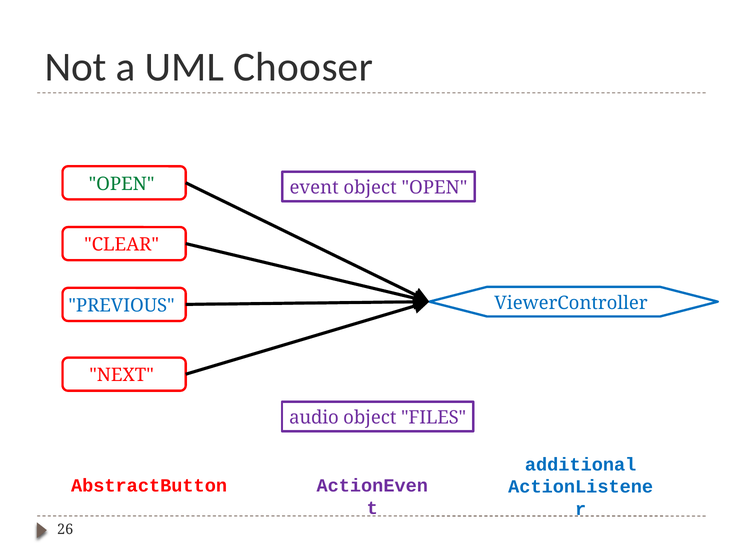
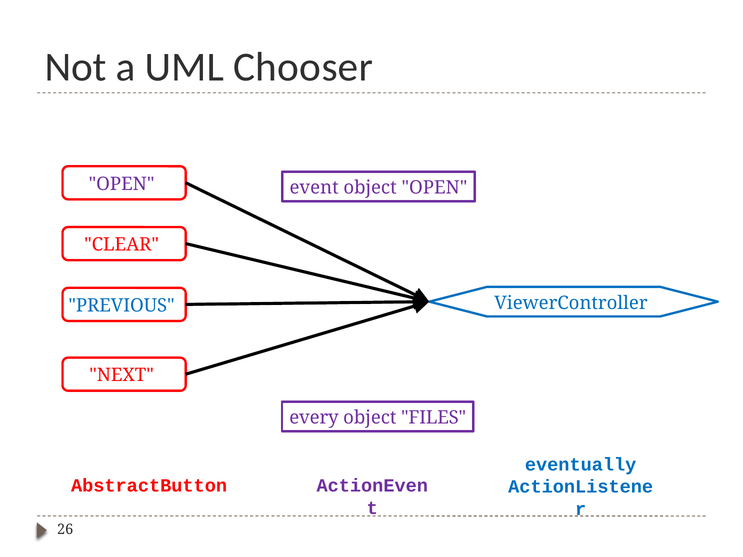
OPEN at (122, 184) colour: green -> purple
audio: audio -> every
additional: additional -> eventually
